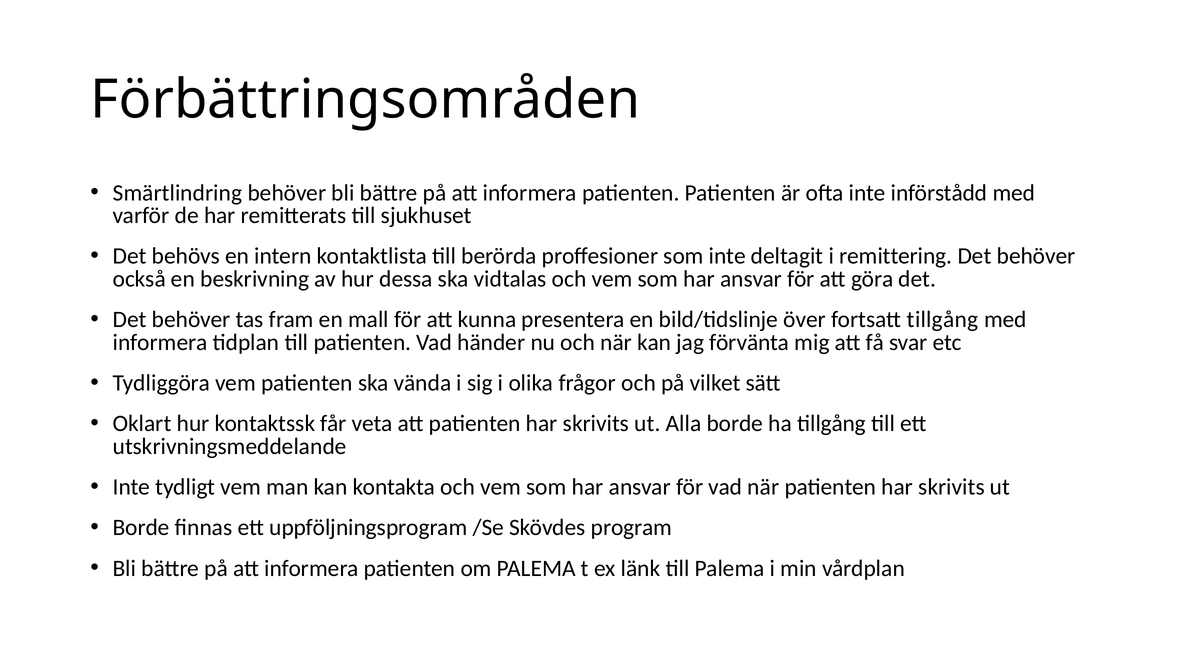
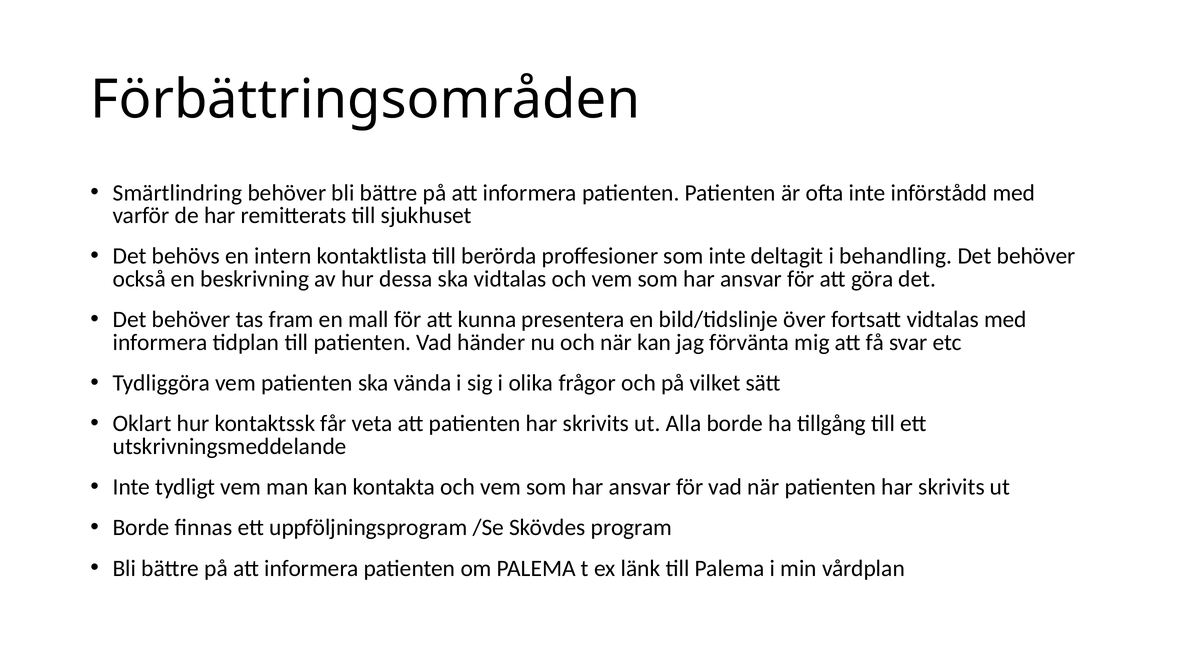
remittering: remittering -> behandling
fortsatt tillgång: tillgång -> vidtalas
